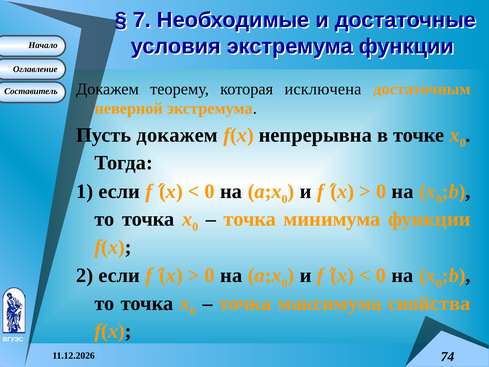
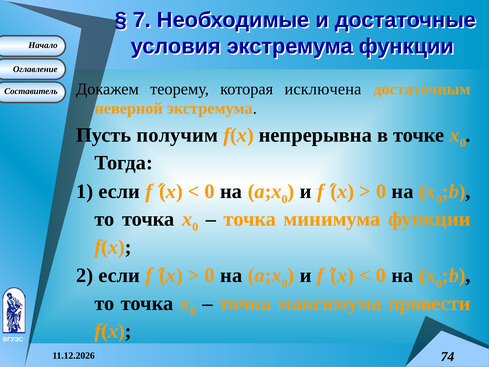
Пусть докажем: докажем -> получим
свойства: свойства -> провести
